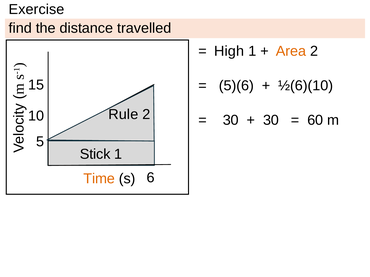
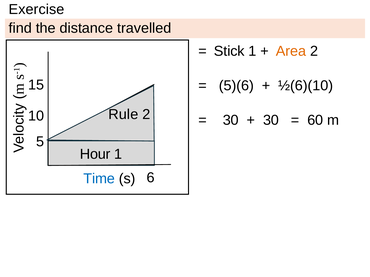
High: High -> Stick
Stick: Stick -> Hour
Time colour: orange -> blue
